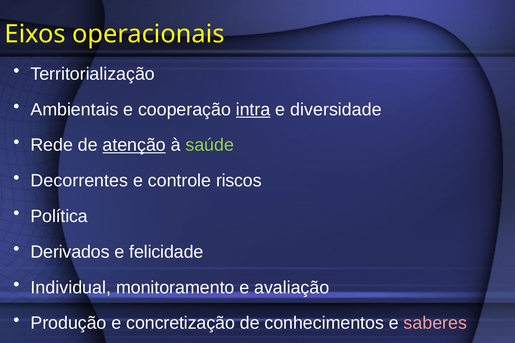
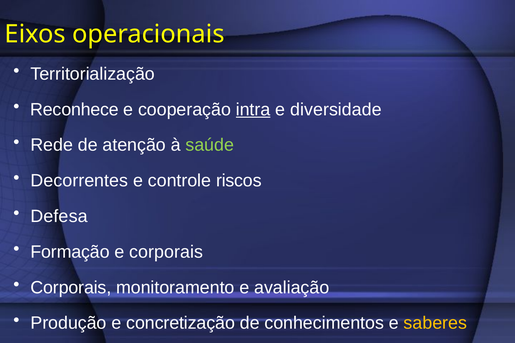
Ambientais: Ambientais -> Reconhece
atenção underline: present -> none
Política: Política -> Defesa
Derivados: Derivados -> Formação
e felicidade: felicidade -> corporais
Individual at (71, 288): Individual -> Corporais
saberes colour: pink -> yellow
